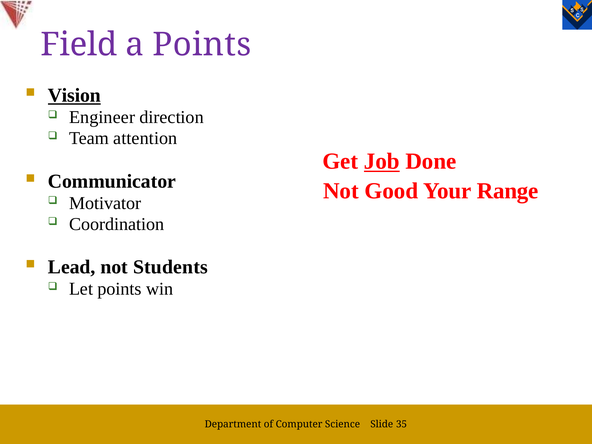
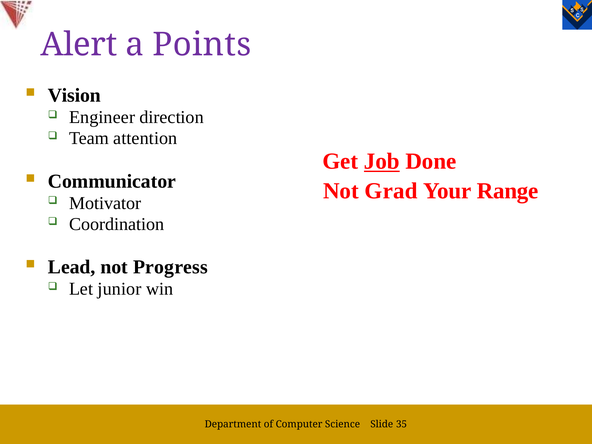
Field: Field -> Alert
Vision underline: present -> none
Good: Good -> Grad
Students: Students -> Progress
Let points: points -> junior
